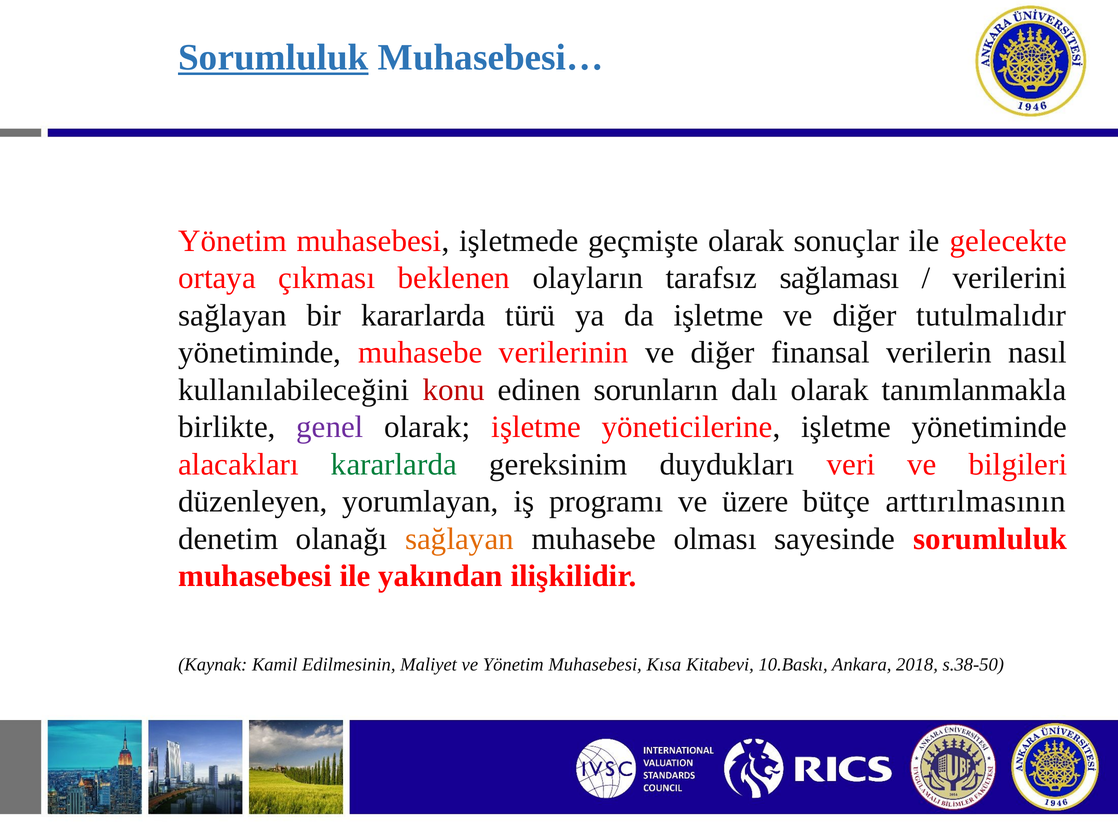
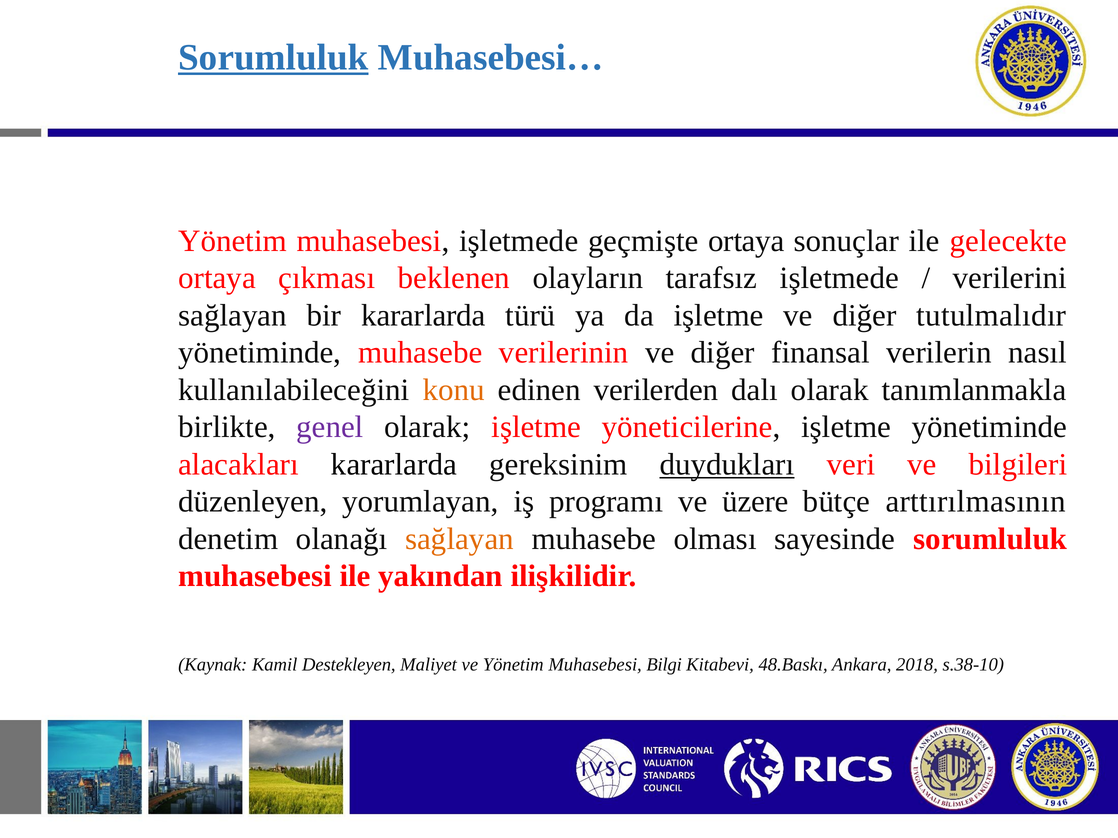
geçmişte olarak: olarak -> ortaya
tarafsız sağlaması: sağlaması -> işletmede
konu colour: red -> orange
sorunların: sorunların -> verilerden
kararlarda at (394, 465) colour: green -> black
duydukları underline: none -> present
Edilmesinin: Edilmesinin -> Destekleyen
Kısa: Kısa -> Bilgi
10.Baskı: 10.Baskı -> 48.Baskı
s.38-50: s.38-50 -> s.38-10
